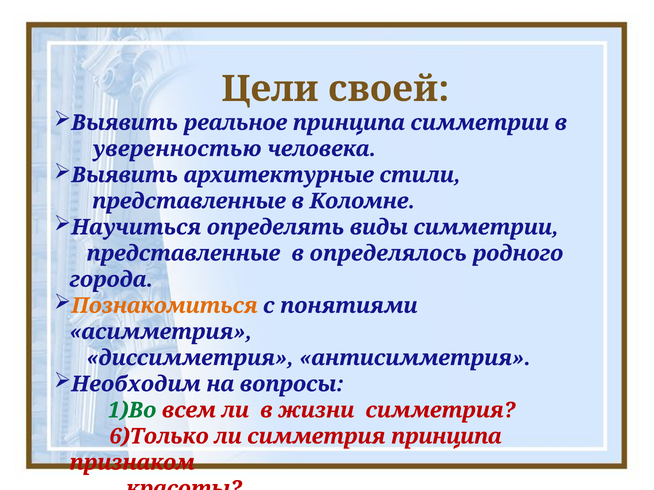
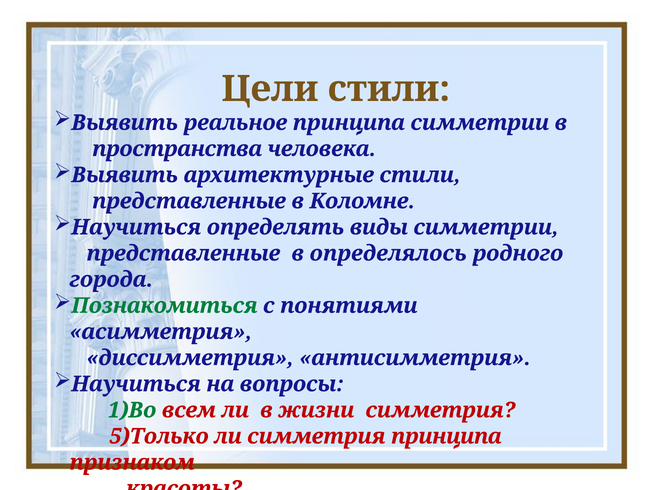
Цели своей: своей -> стили
уверенностью: уверенностью -> пространства
Познакомиться colour: orange -> green
Необходим at (136, 384): Необходим -> Научиться
6)Только: 6)Только -> 5)Только
